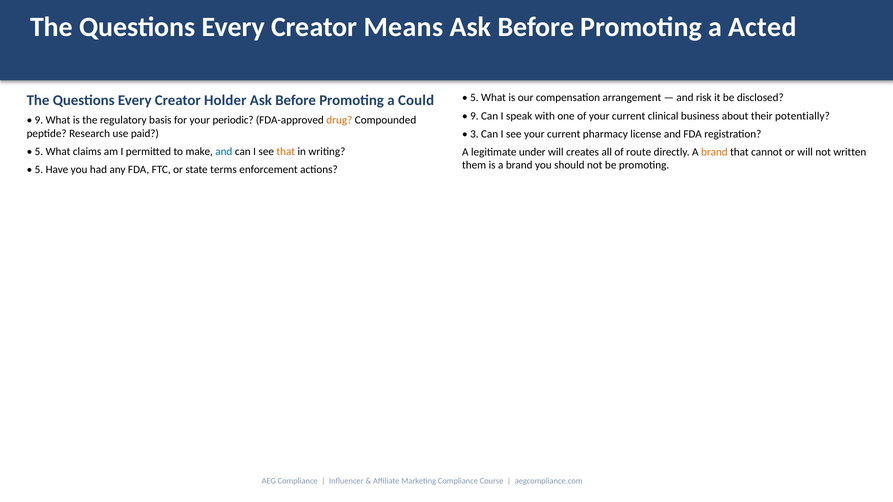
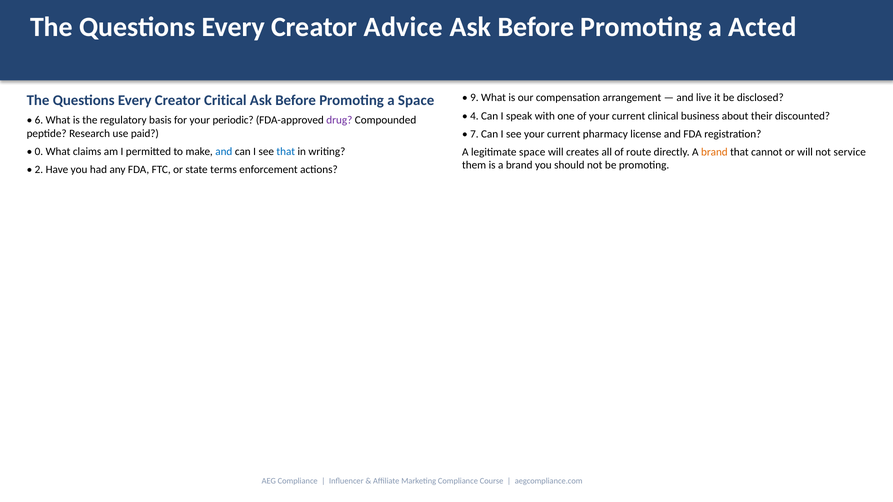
Means: Means -> Advice
5 at (474, 98): 5 -> 9
risk: risk -> live
Holder: Holder -> Critical
a Could: Could -> Space
9 at (474, 116): 9 -> 4
potentially: potentially -> discounted
9 at (39, 120): 9 -> 6
drug colour: orange -> purple
3: 3 -> 7
5 at (39, 152): 5 -> 0
that at (286, 152) colour: orange -> blue
legitimate under: under -> space
written: written -> service
5 at (39, 170): 5 -> 2
